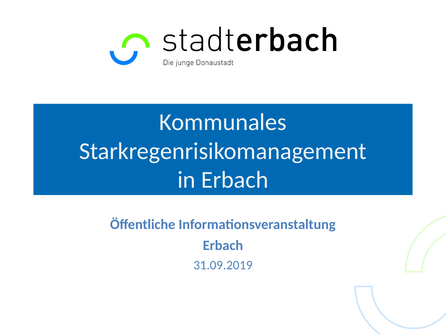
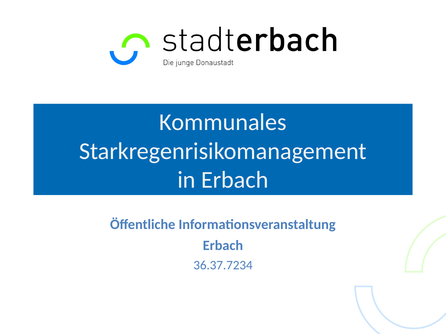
31.09.2019: 31.09.2019 -> 36.37.7234
